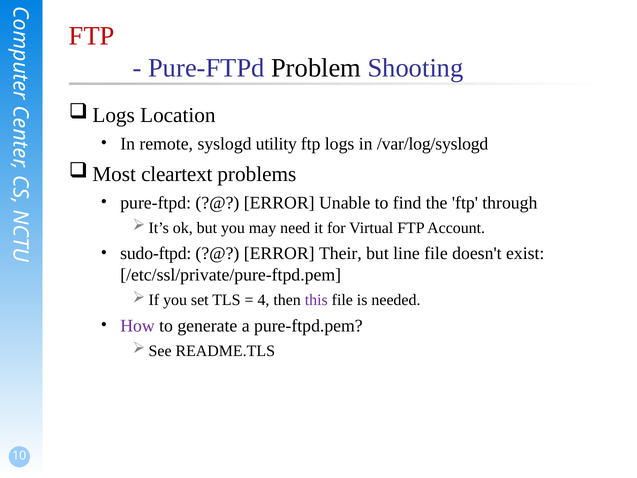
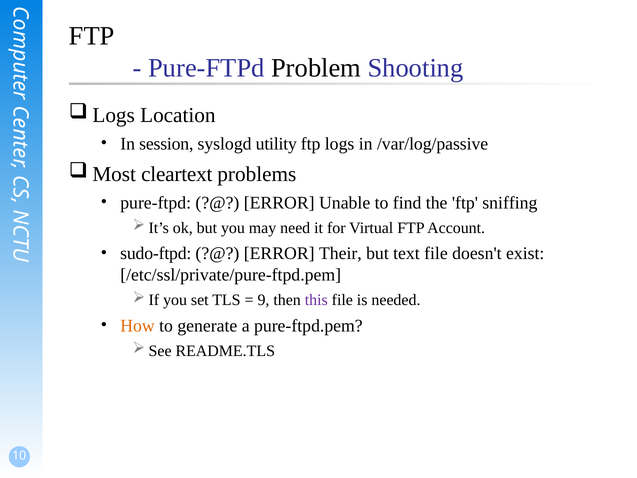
FTP at (92, 36) colour: red -> black
remote: remote -> session
/var/log/syslogd: /var/log/syslogd -> /var/log/passive
through: through -> sniffing
line: line -> text
4: 4 -> 9
How colour: purple -> orange
